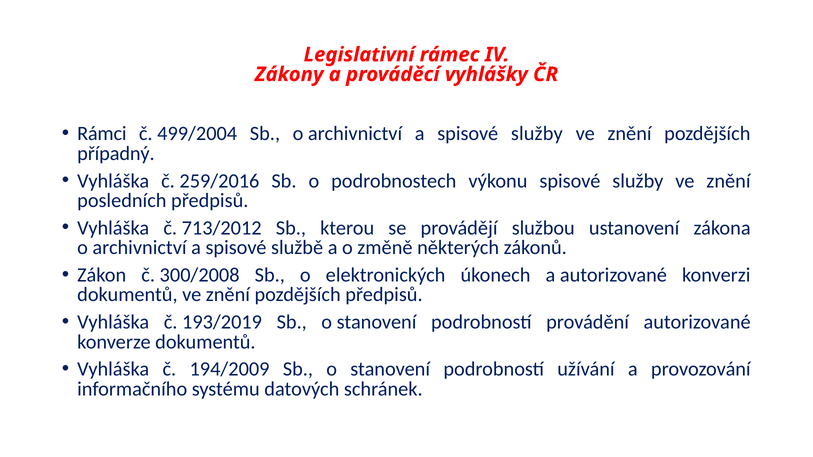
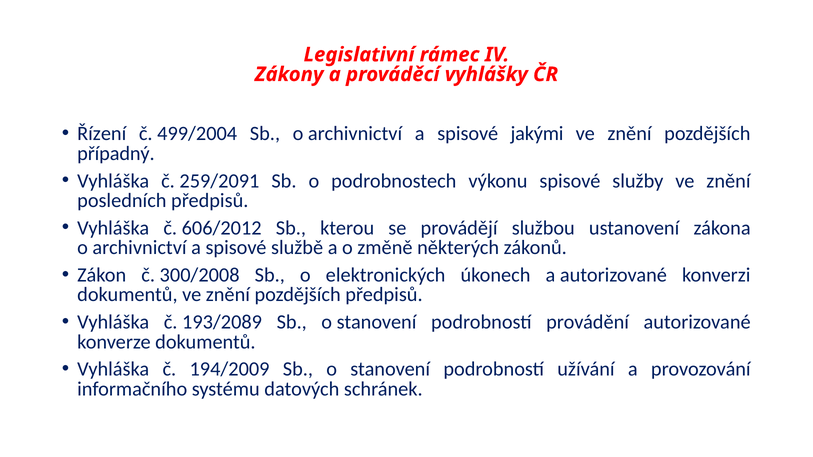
Rámci: Rámci -> Řízení
a spisové služby: služby -> jakými
259/2016: 259/2016 -> 259/2091
713/2012: 713/2012 -> 606/2012
193/2019: 193/2019 -> 193/2089
